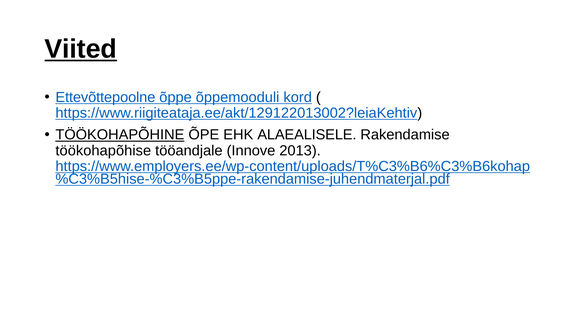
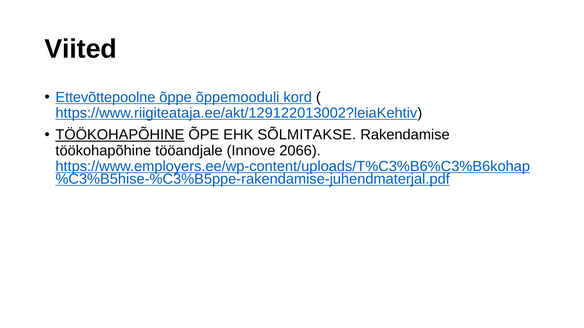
Viited underline: present -> none
ALAEALISELE: ALAEALISELE -> SÕLMITAKSE
töökohapõhise at (103, 151): töökohapõhise -> töökohapõhine
2013: 2013 -> 2066
